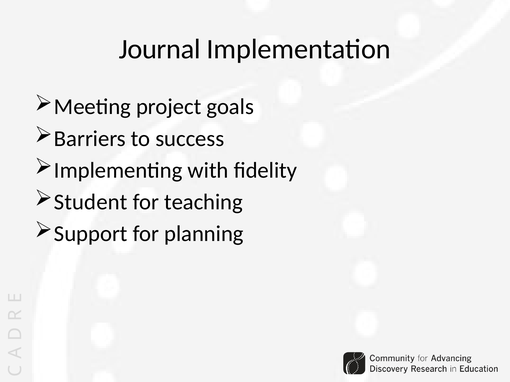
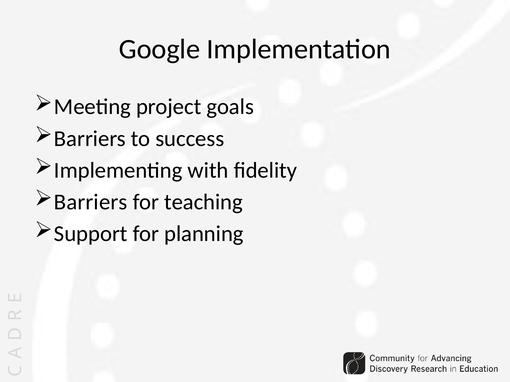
Journal: Journal -> Google
Student at (91, 202): Student -> Barriers
